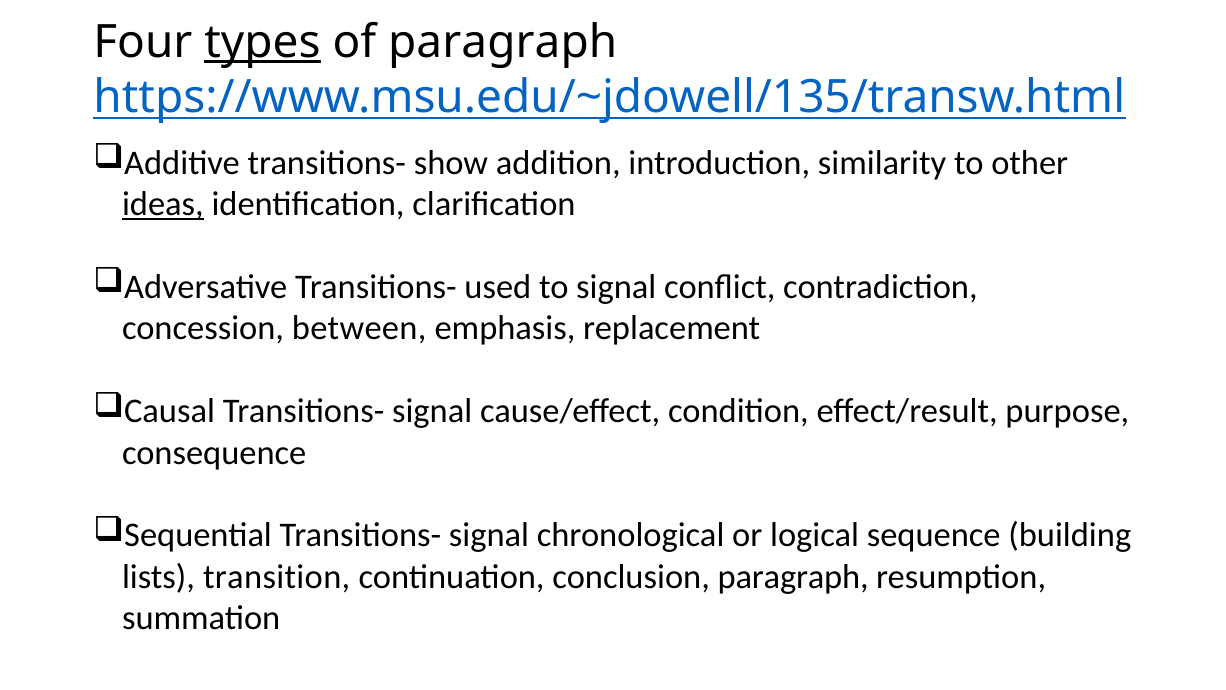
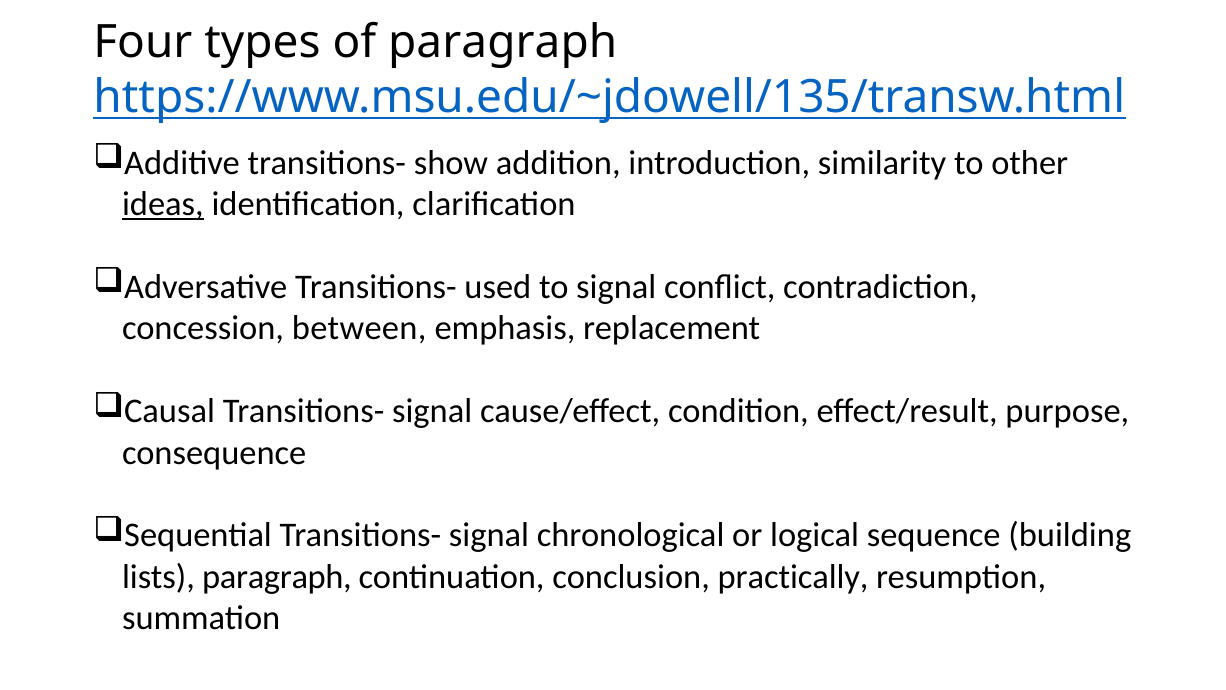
types underline: present -> none
lists transition: transition -> paragraph
conclusion paragraph: paragraph -> practically
